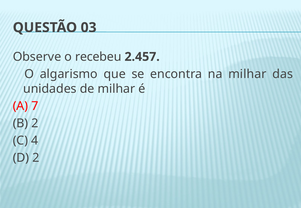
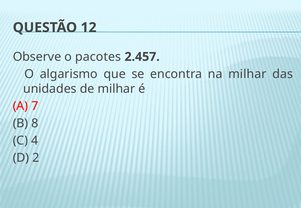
03: 03 -> 12
recebeu: recebeu -> pacotes
B 2: 2 -> 8
